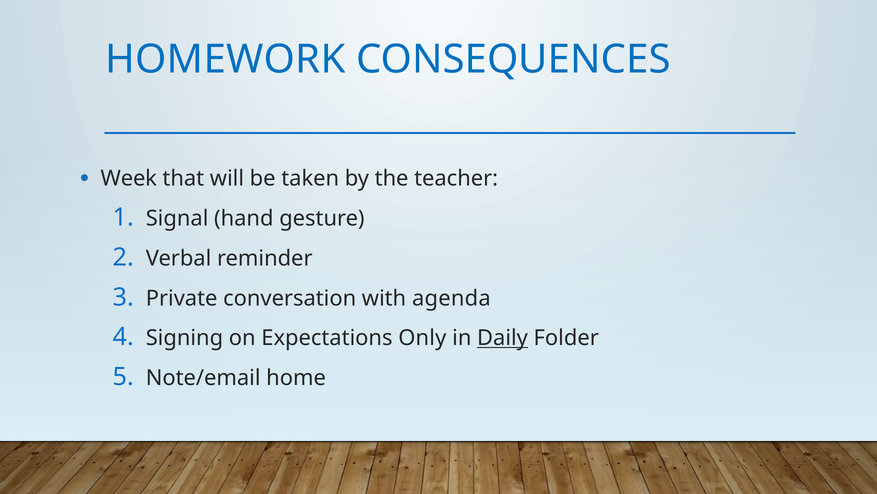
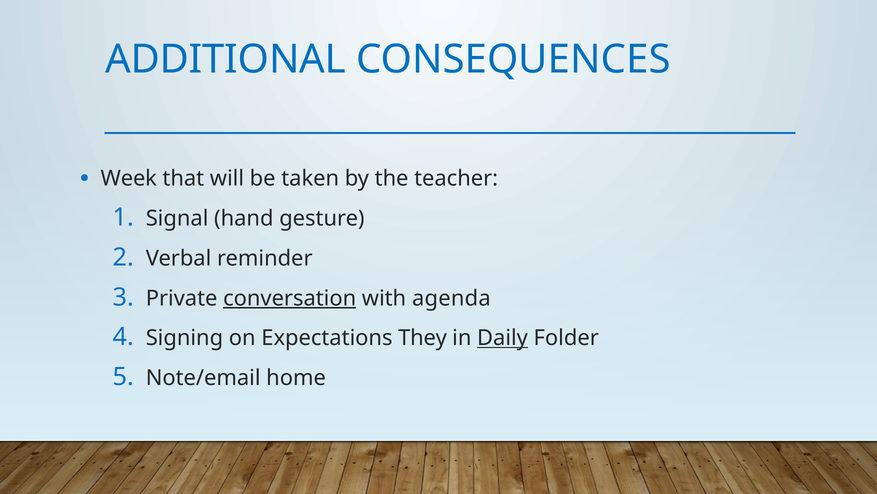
HOMEWORK: HOMEWORK -> ADDITIONAL
conversation underline: none -> present
Only: Only -> They
